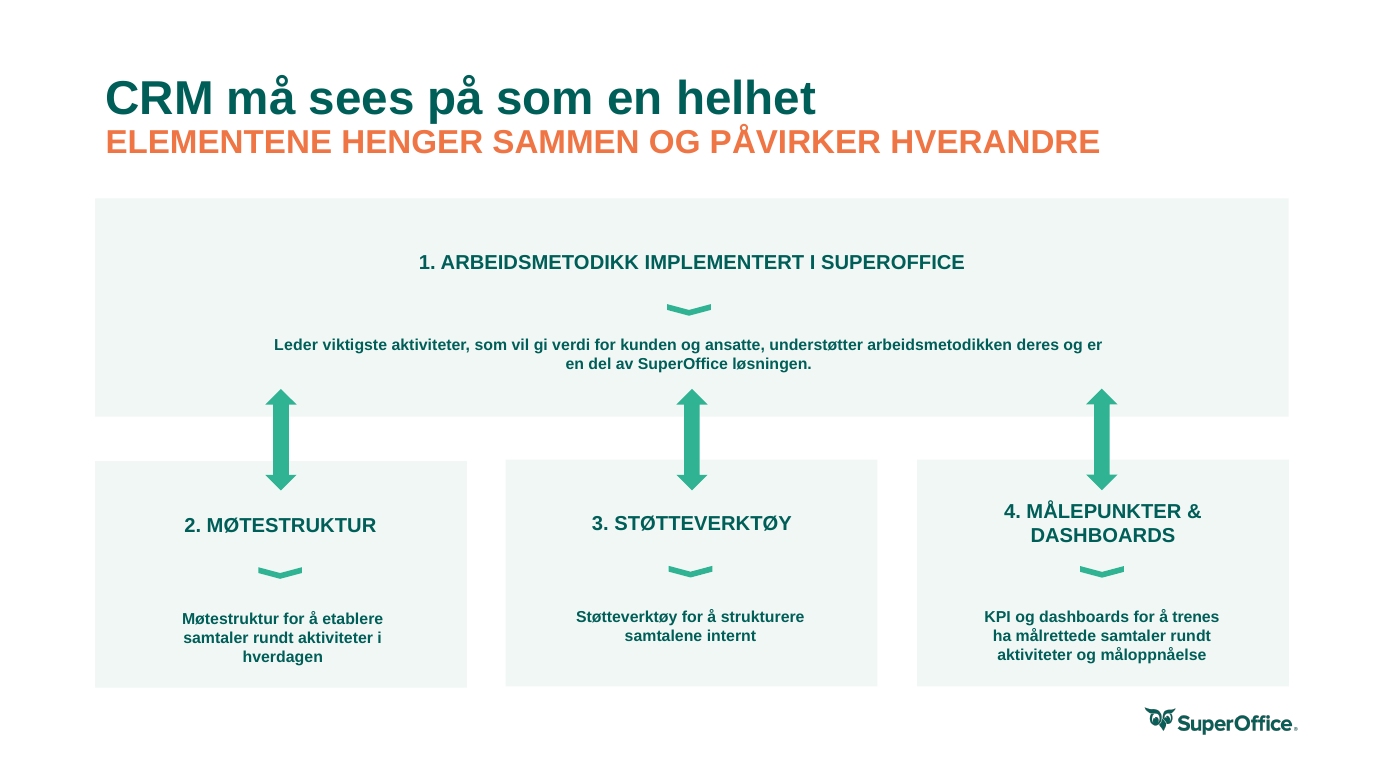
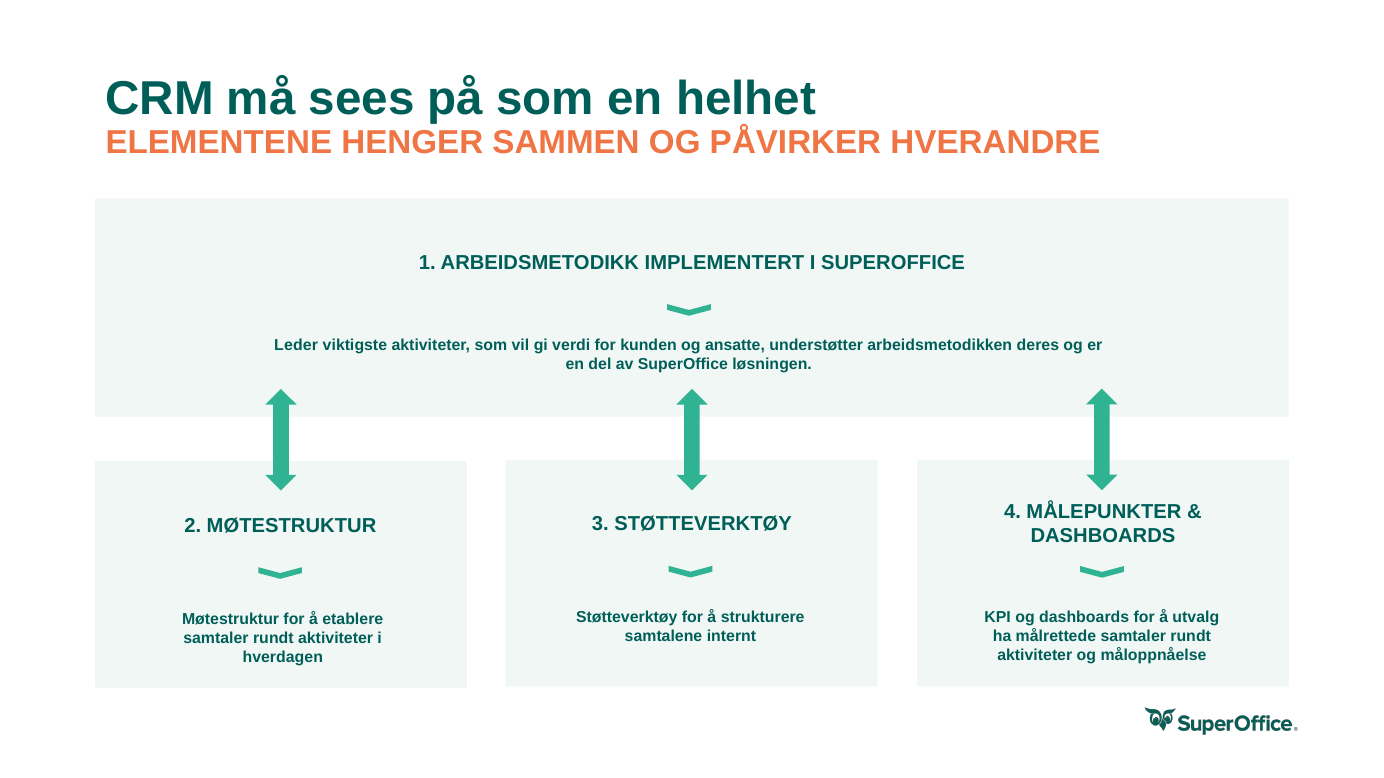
trenes: trenes -> utvalg
